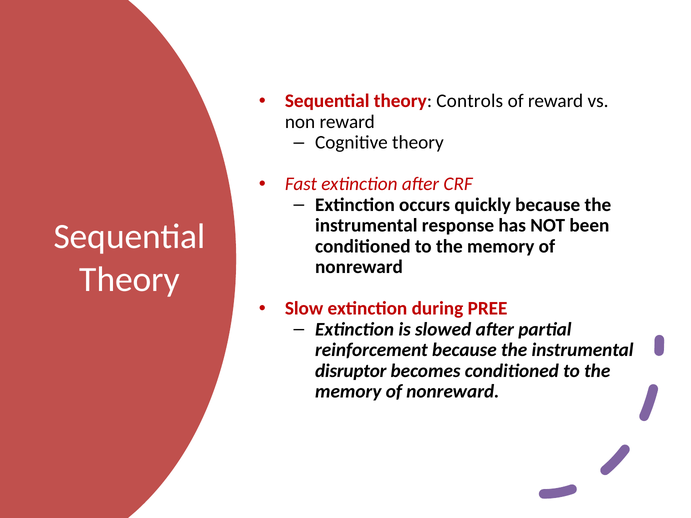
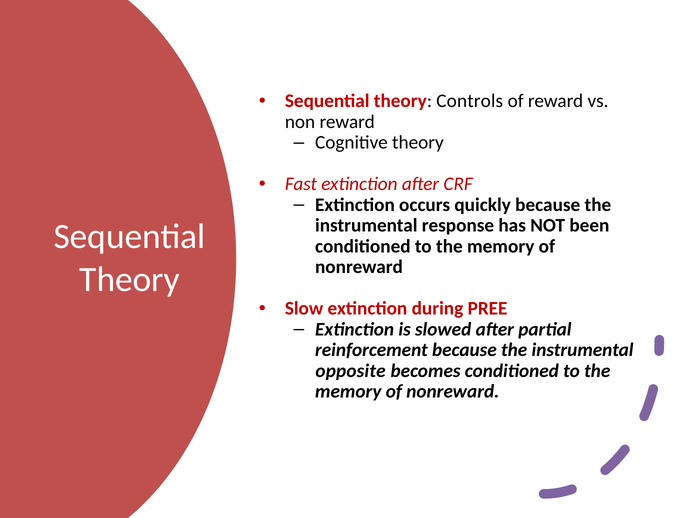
disruptor: disruptor -> opposite
